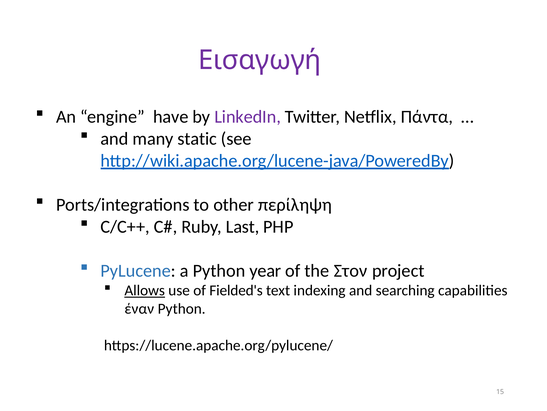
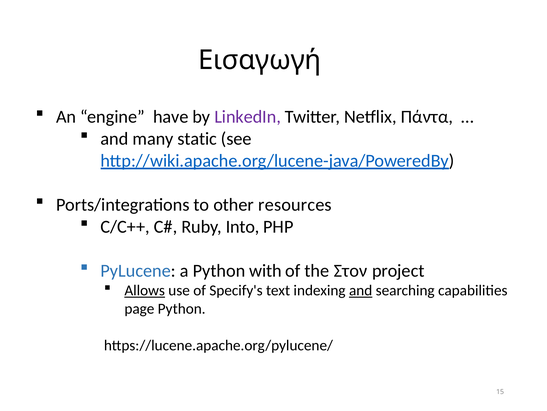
Εισαγωγή colour: purple -> black
περίληψη: περίληψη -> resources
Last: Last -> Into
year: year -> with
Fielded's: Fielded's -> Specify's
and at (361, 290) underline: none -> present
έναν: έναν -> page
